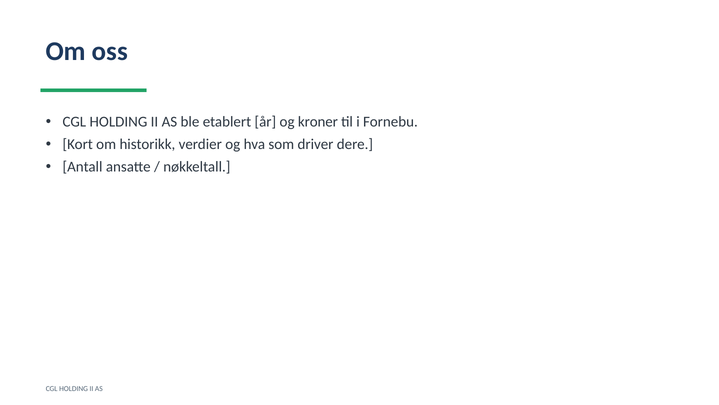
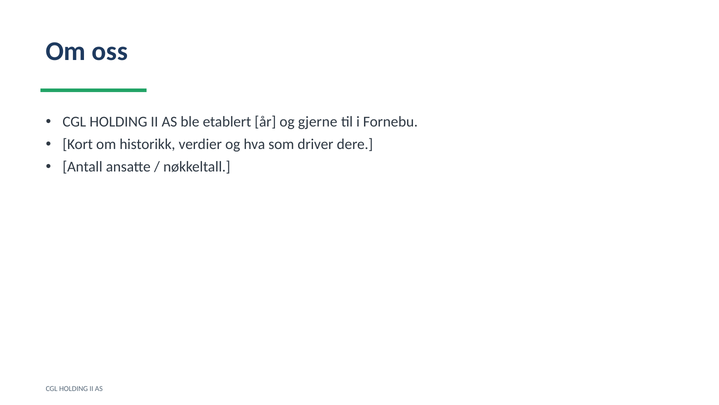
kroner: kroner -> gjerne
